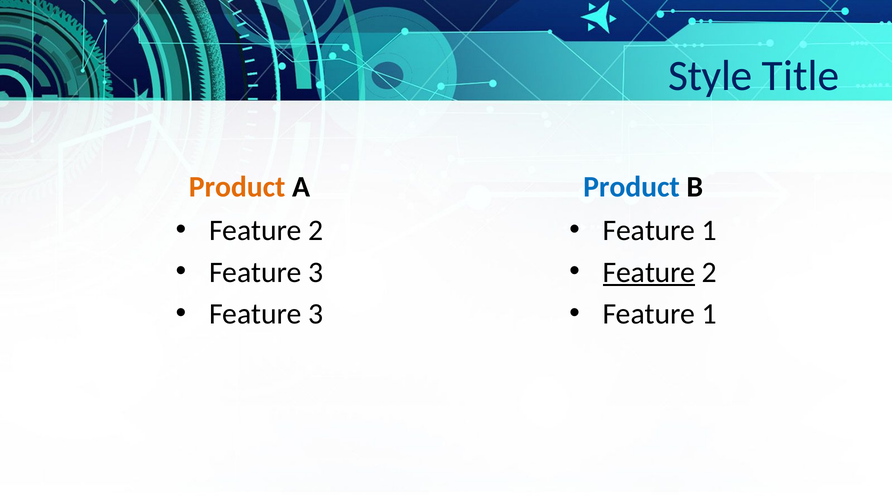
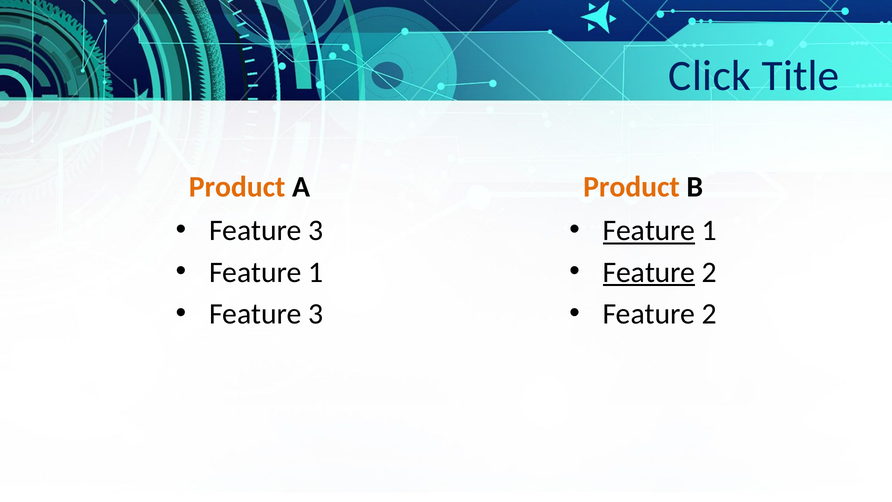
Style: Style -> Click
Product at (631, 187) colour: blue -> orange
2 at (316, 231): 2 -> 3
Feature at (649, 231) underline: none -> present
3 at (316, 272): 3 -> 1
1 at (709, 314): 1 -> 2
